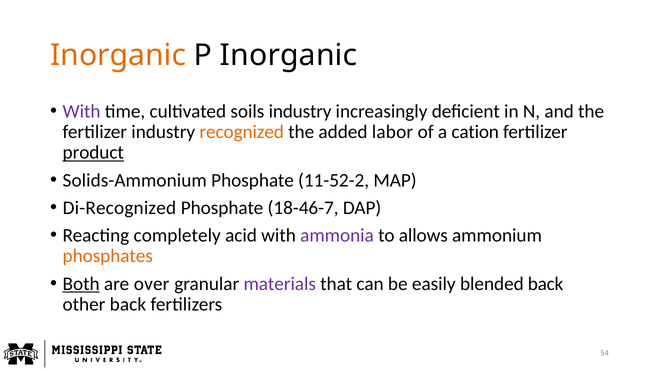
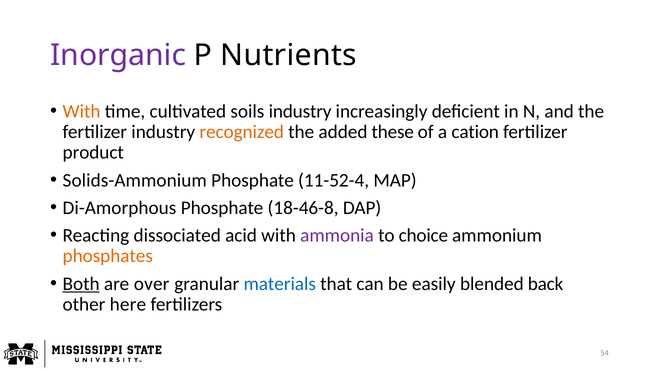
Inorganic at (118, 55) colour: orange -> purple
P Inorganic: Inorganic -> Nutrients
With at (82, 111) colour: purple -> orange
labor: labor -> these
product underline: present -> none
11-52-2: 11-52-2 -> 11-52-4
Di-Recognized: Di-Recognized -> Di-Amorphous
18-46-7: 18-46-7 -> 18-46-8
completely: completely -> dissociated
allows: allows -> choice
materials colour: purple -> blue
other back: back -> here
